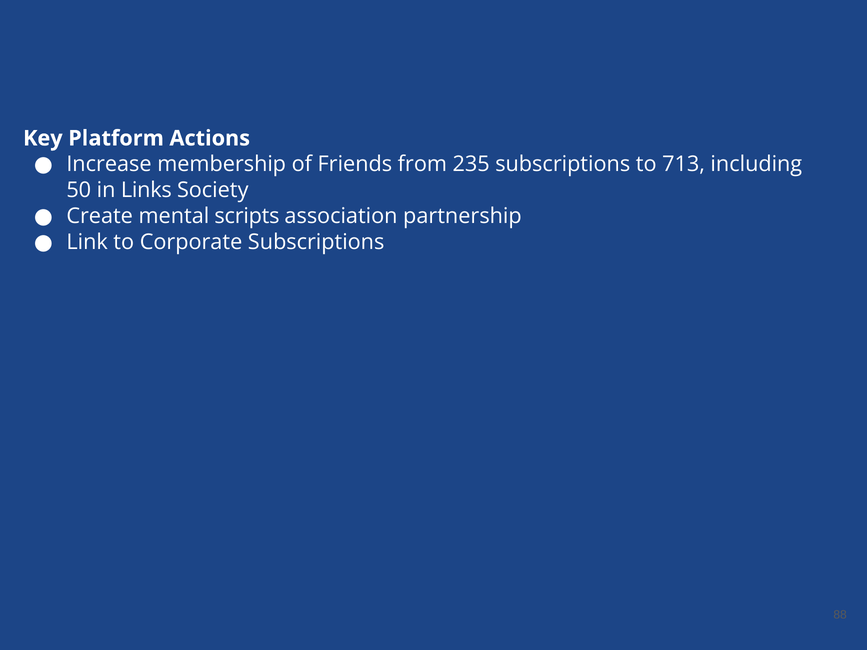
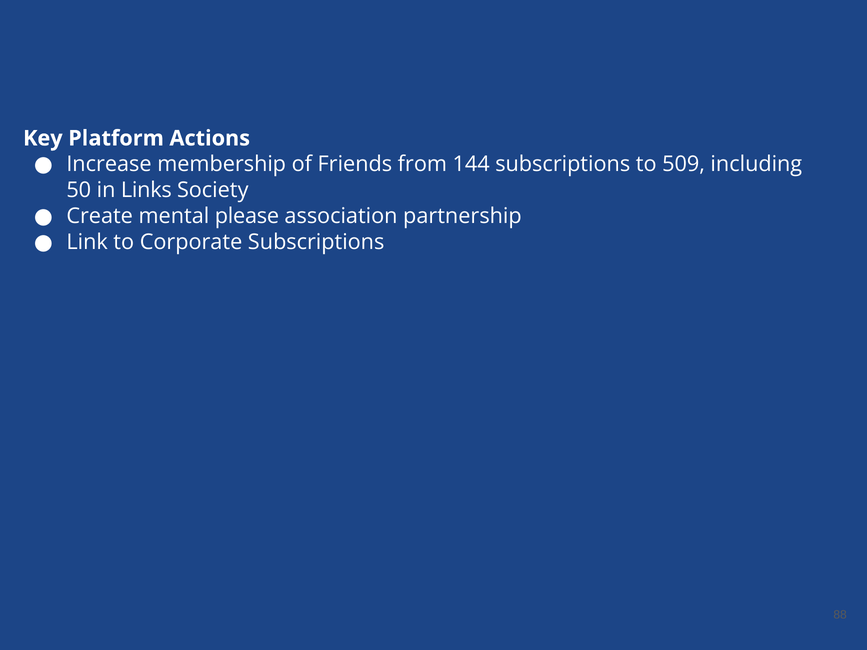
235: 235 -> 144
713: 713 -> 509
scripts: scripts -> please
